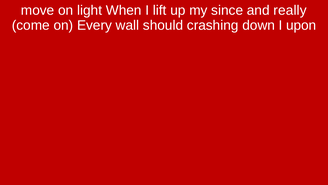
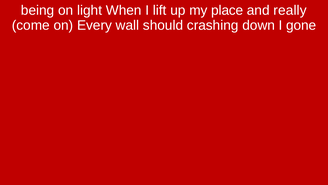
move: move -> being
since: since -> place
upon: upon -> gone
